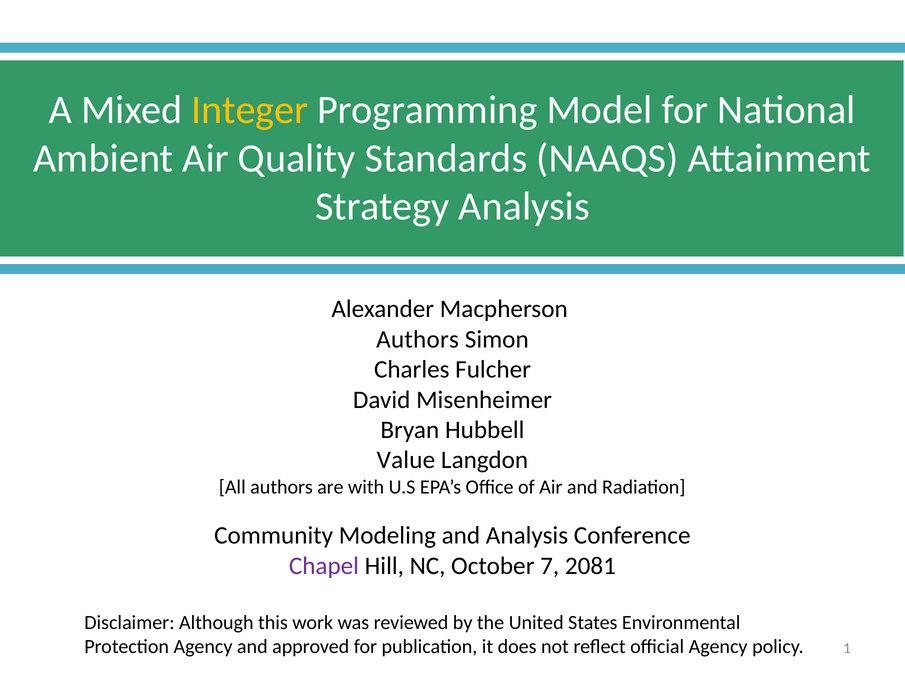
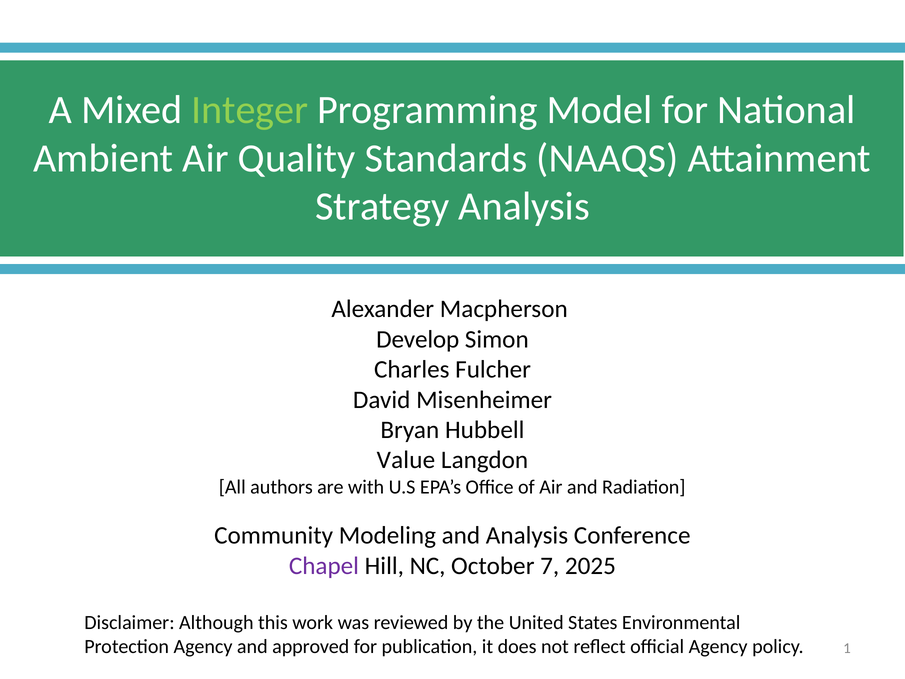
Integer colour: yellow -> light green
Authors at (418, 339): Authors -> Develop
2081: 2081 -> 2025
